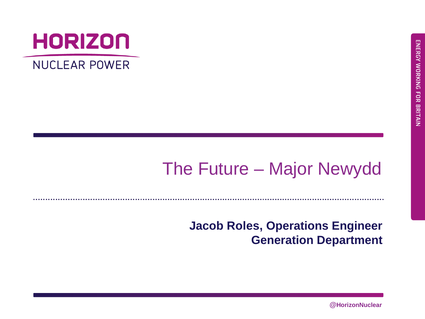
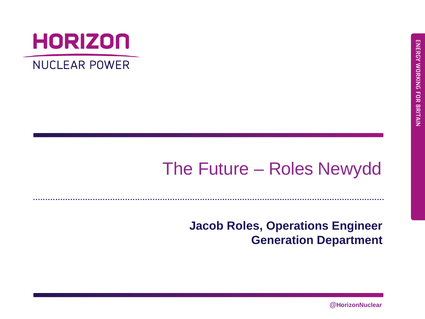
Major at (291, 169): Major -> Roles
